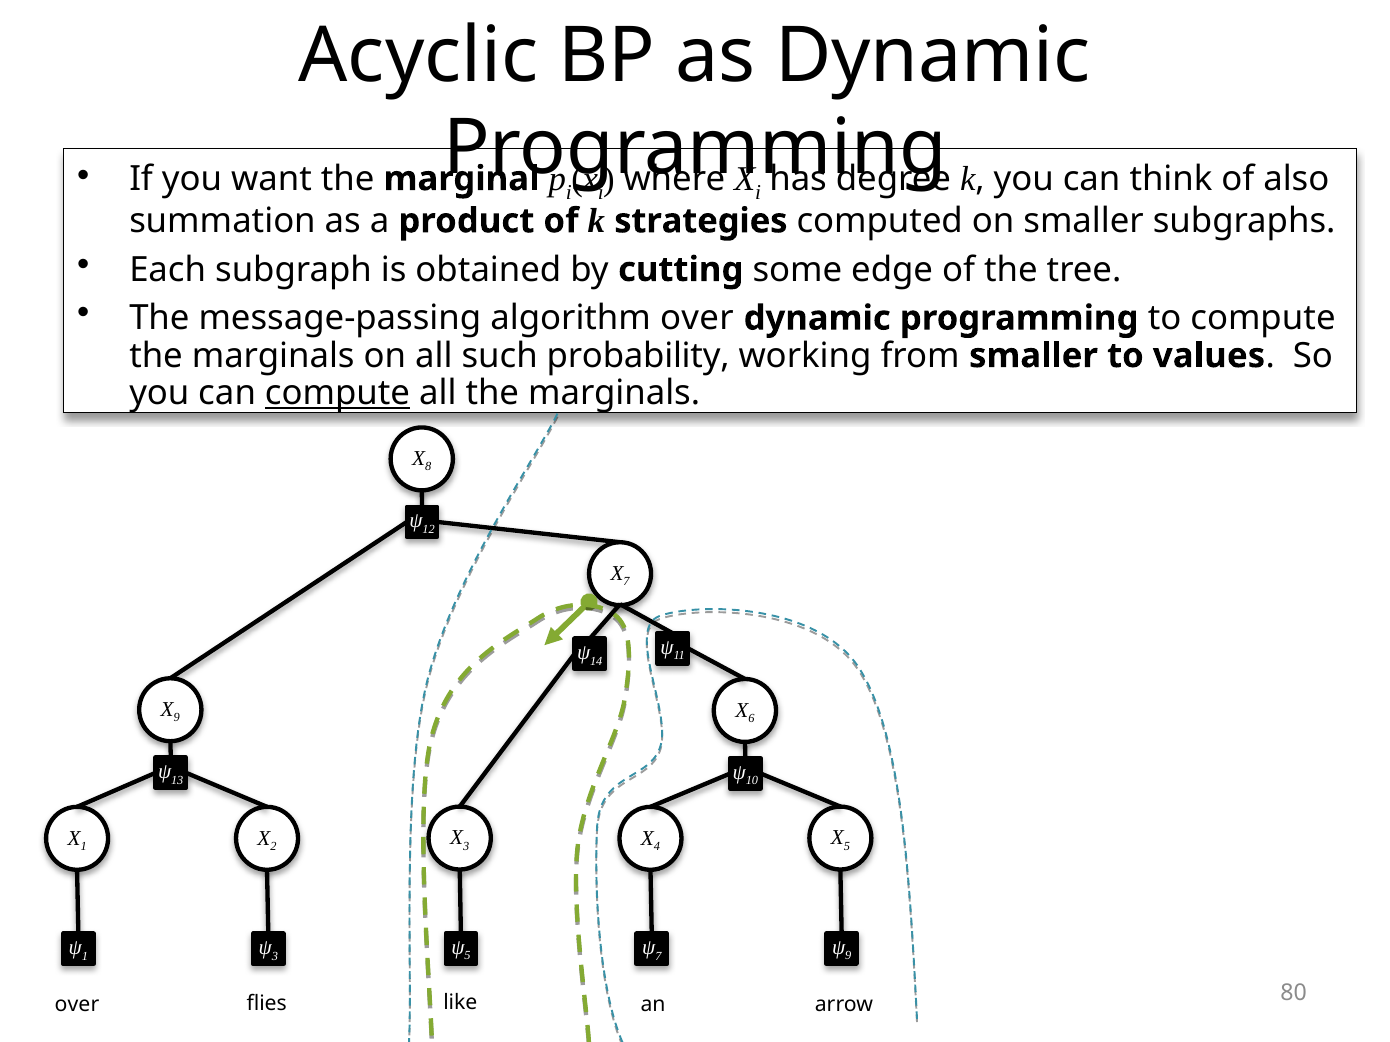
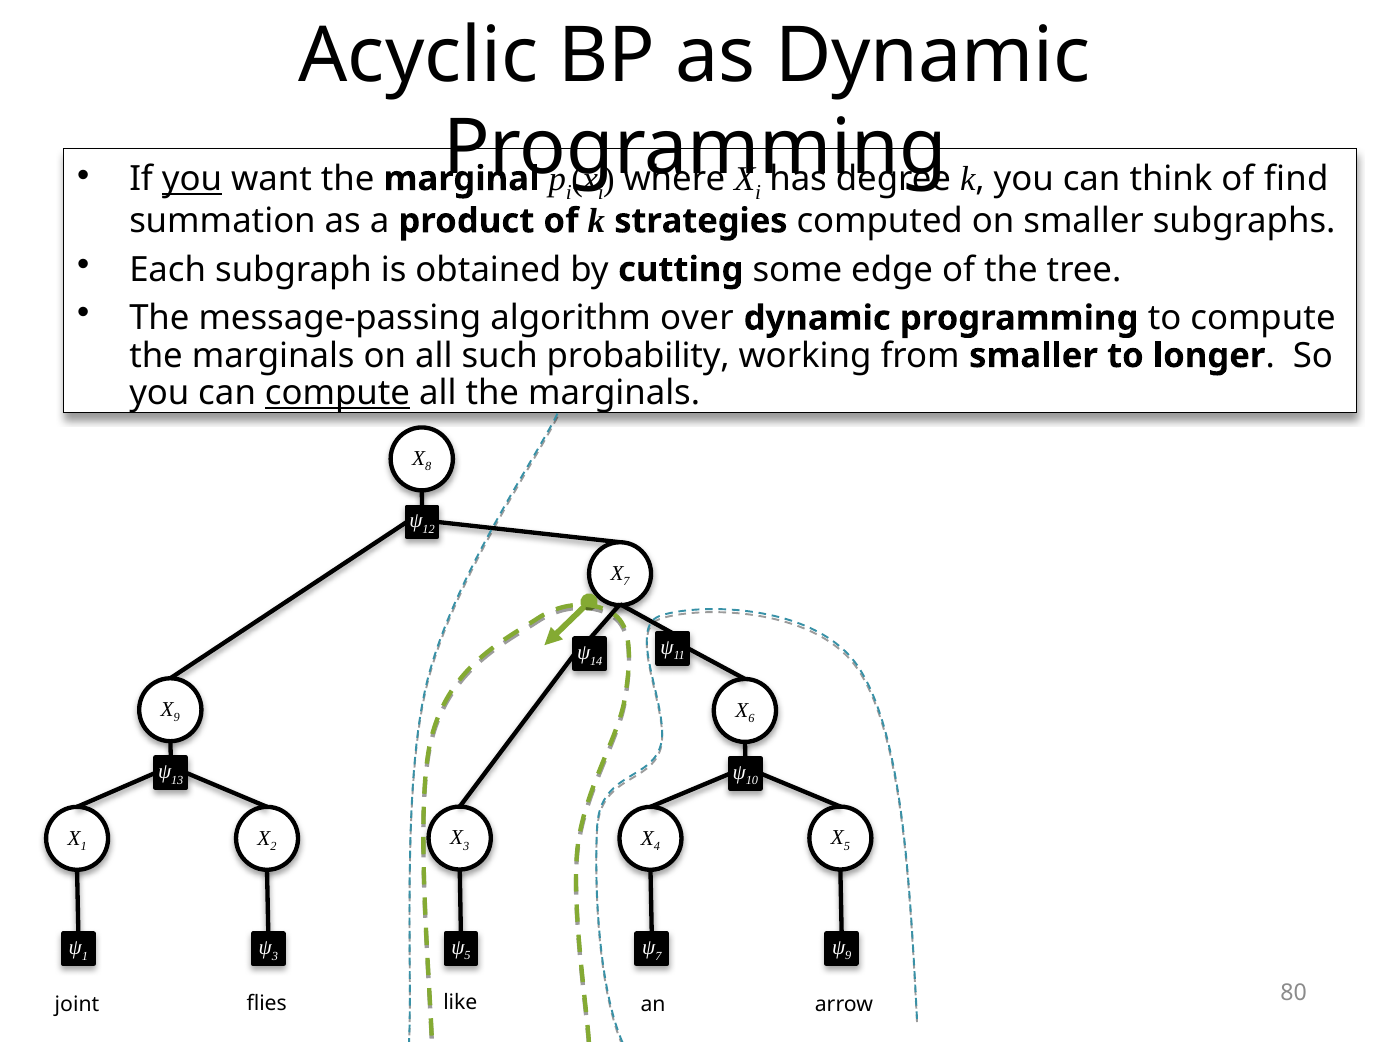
you at (192, 179) underline: none -> present
also: also -> find
values: values -> longer
over at (77, 1005): over -> joint
